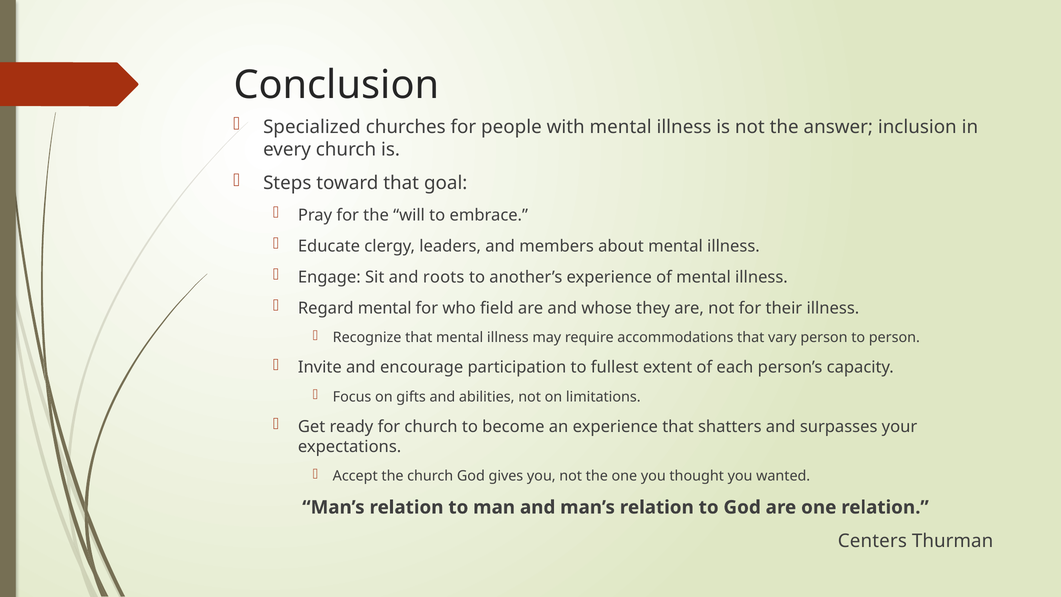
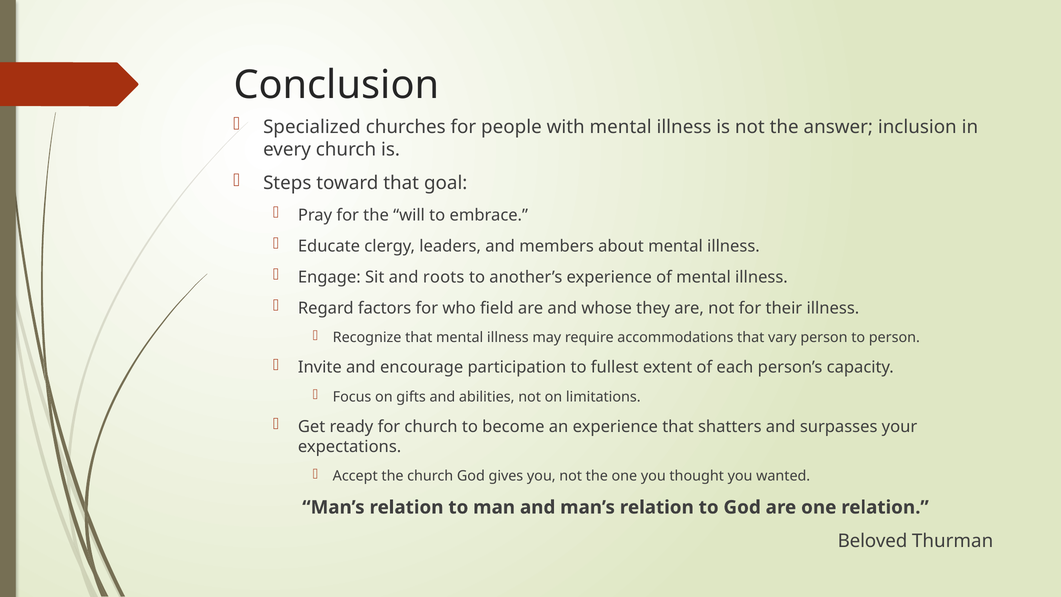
Regard mental: mental -> factors
Centers: Centers -> Beloved
